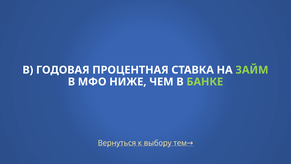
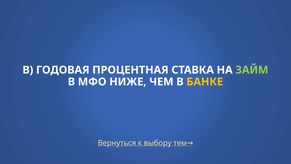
БАНКЕ colour: light green -> yellow
